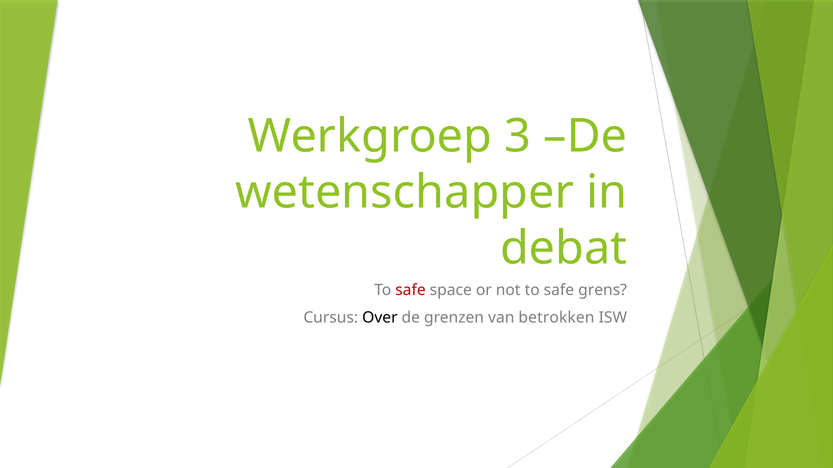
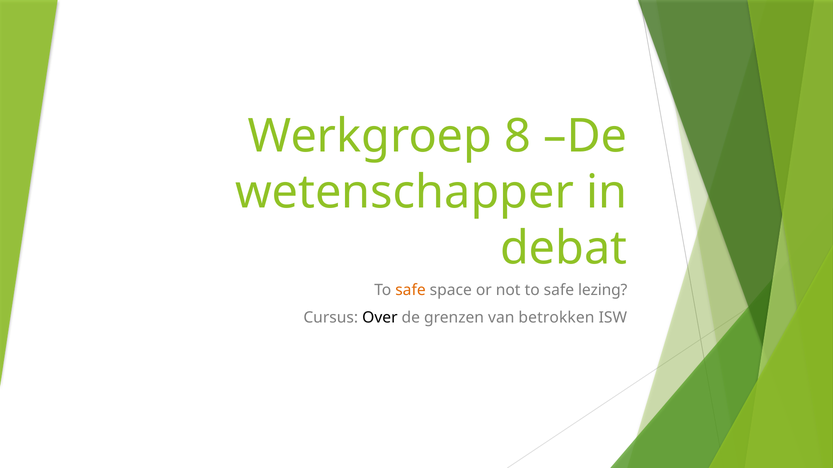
3: 3 -> 8
safe at (410, 290) colour: red -> orange
grens: grens -> lezing
